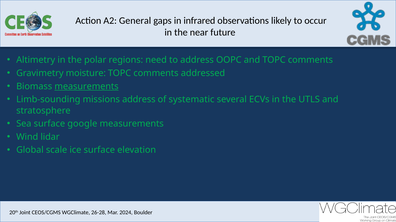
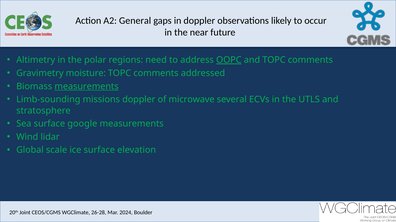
in infrared: infrared -> doppler
OOPC underline: none -> present
missions address: address -> doppler
systematic: systematic -> microwave
